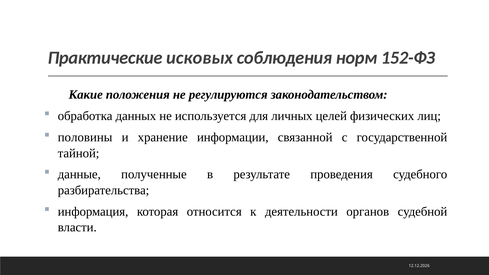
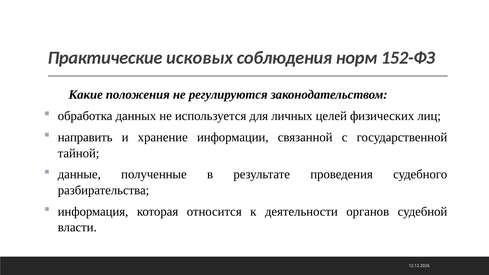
половины: половины -> направить
